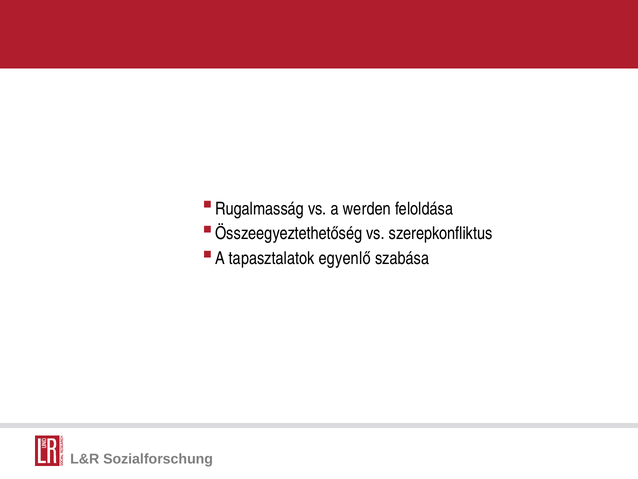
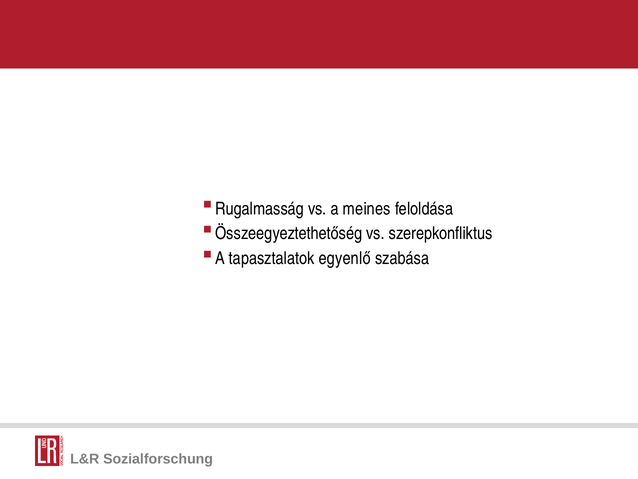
werden: werden -> meines
